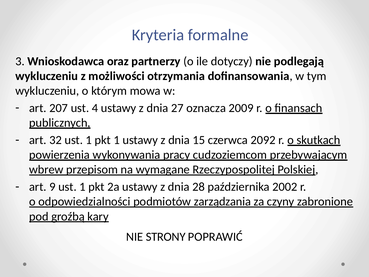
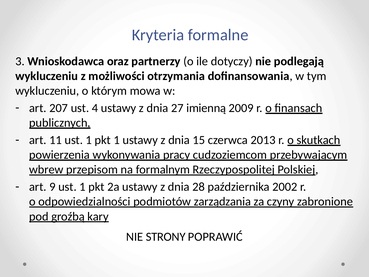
oznacza: oznacza -> imienną
32: 32 -> 11
2092: 2092 -> 2013
wymagane: wymagane -> formalnym
